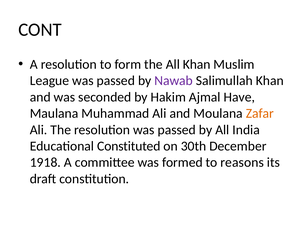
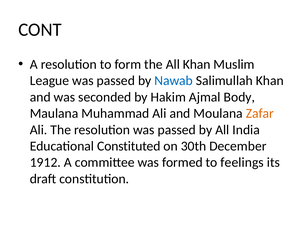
Nawab colour: purple -> blue
Have: Have -> Body
1918: 1918 -> 1912
reasons: reasons -> feelings
